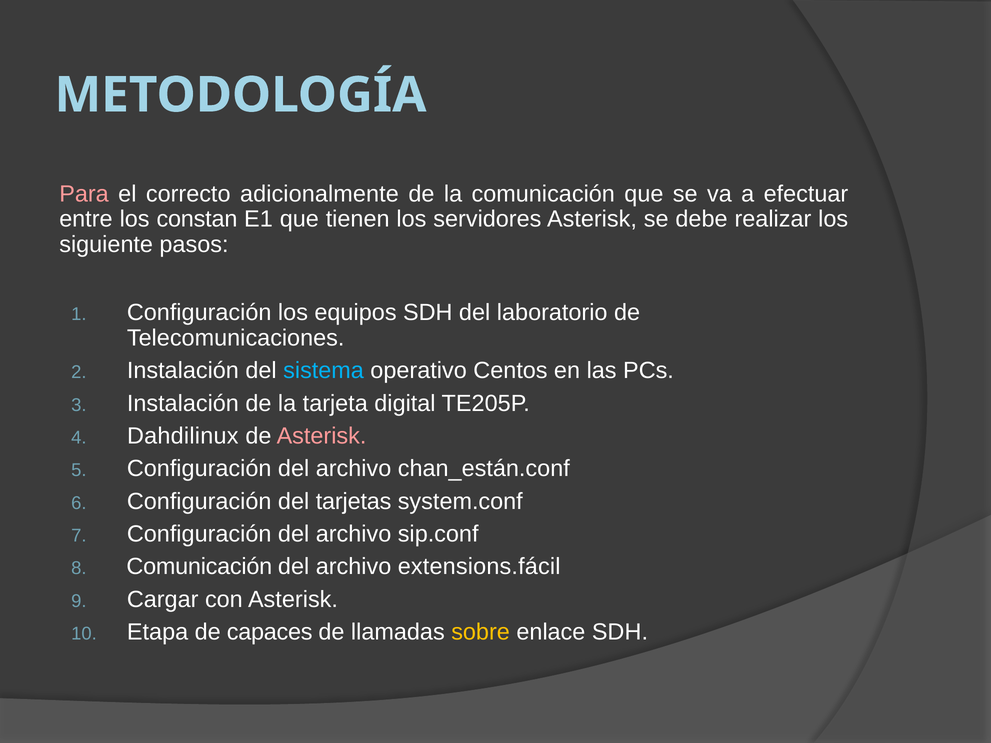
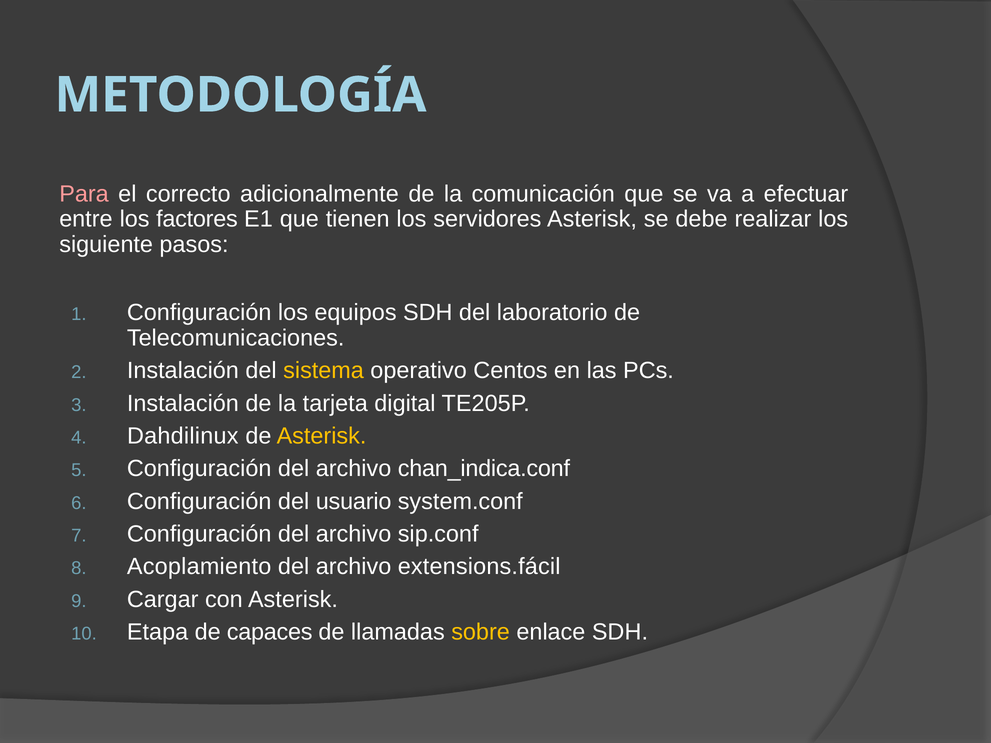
constan: constan -> factores
sistema colour: light blue -> yellow
Asterisk at (322, 436) colour: pink -> yellow
chan_están.conf: chan_están.conf -> chan_indica.conf
tarjetas: tarjetas -> usuario
Comunicación at (199, 567): Comunicación -> Acoplamiento
